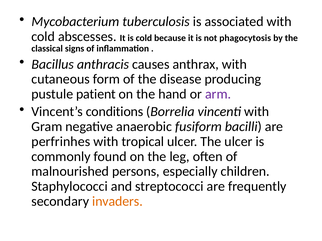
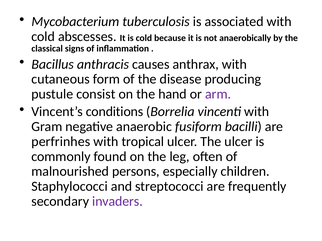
phagocytosis: phagocytosis -> anaerobically
patient: patient -> consist
invaders colour: orange -> purple
